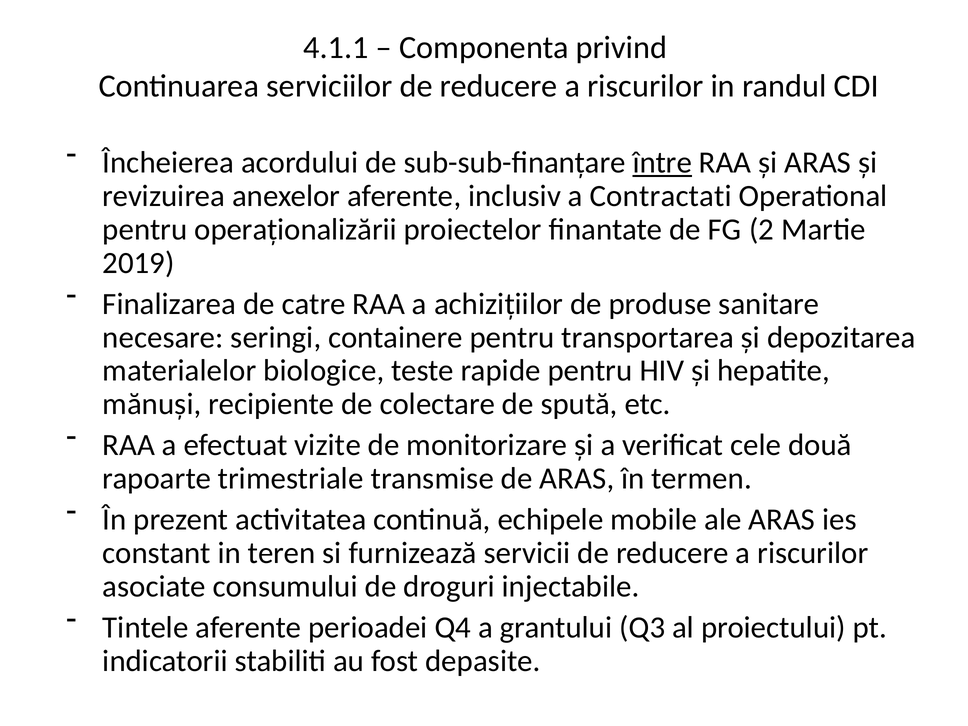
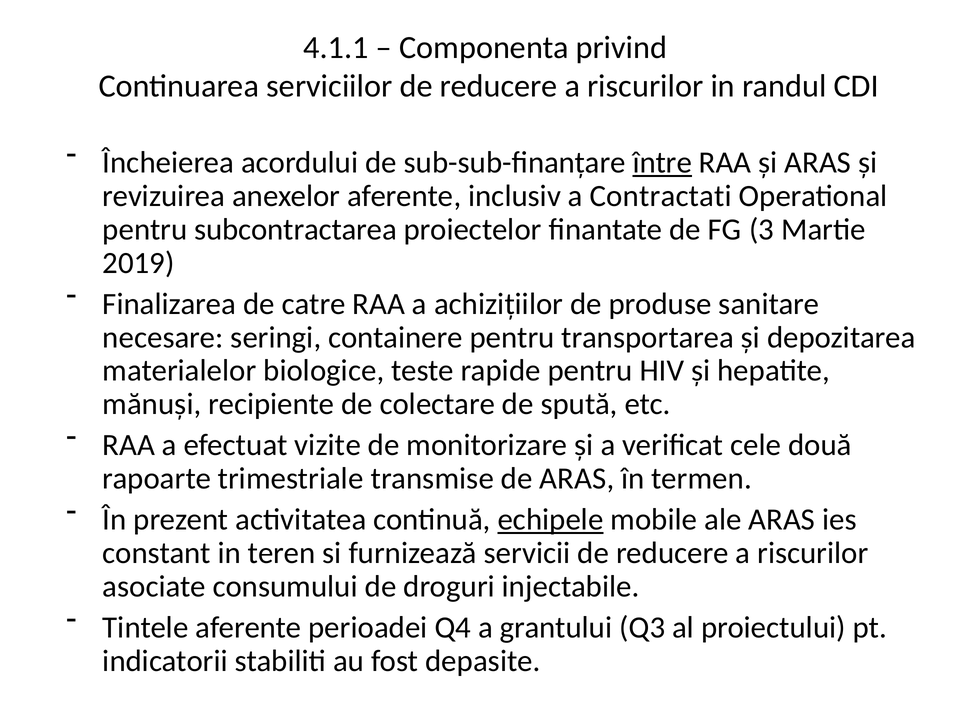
operaționalizării: operaționalizării -> subcontractarea
2: 2 -> 3
echipele underline: none -> present
